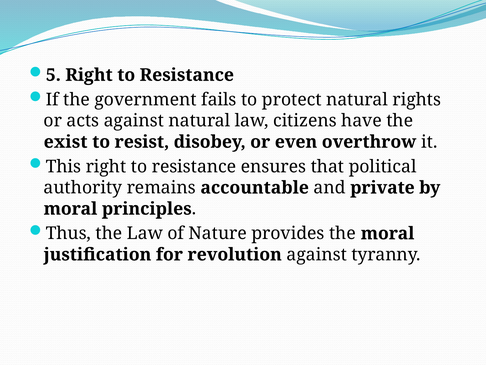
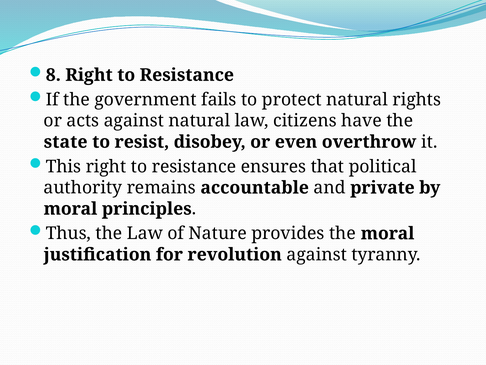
5: 5 -> 8
exist: exist -> state
